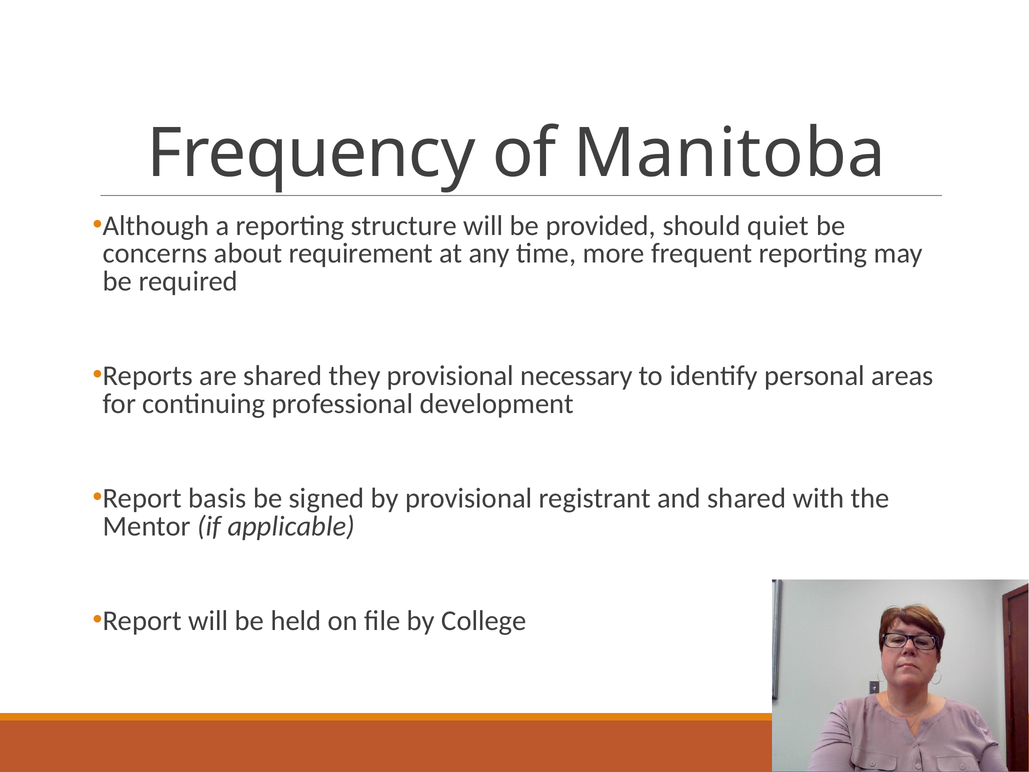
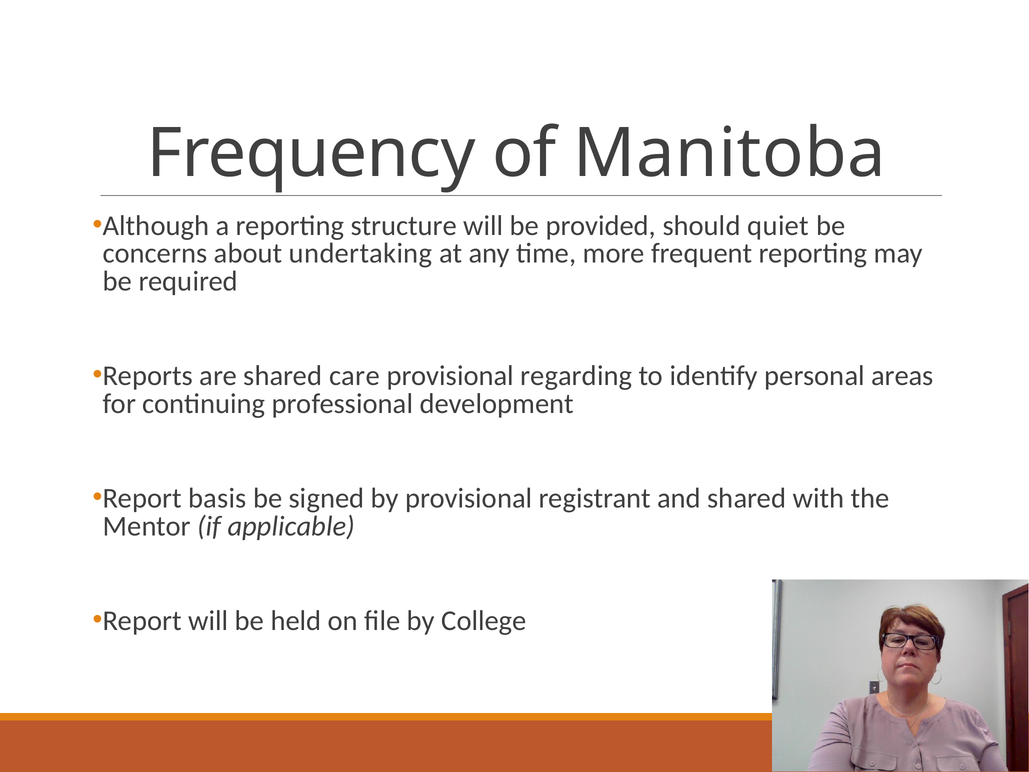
requirement: requirement -> undertaking
they: they -> care
necessary: necessary -> regarding
